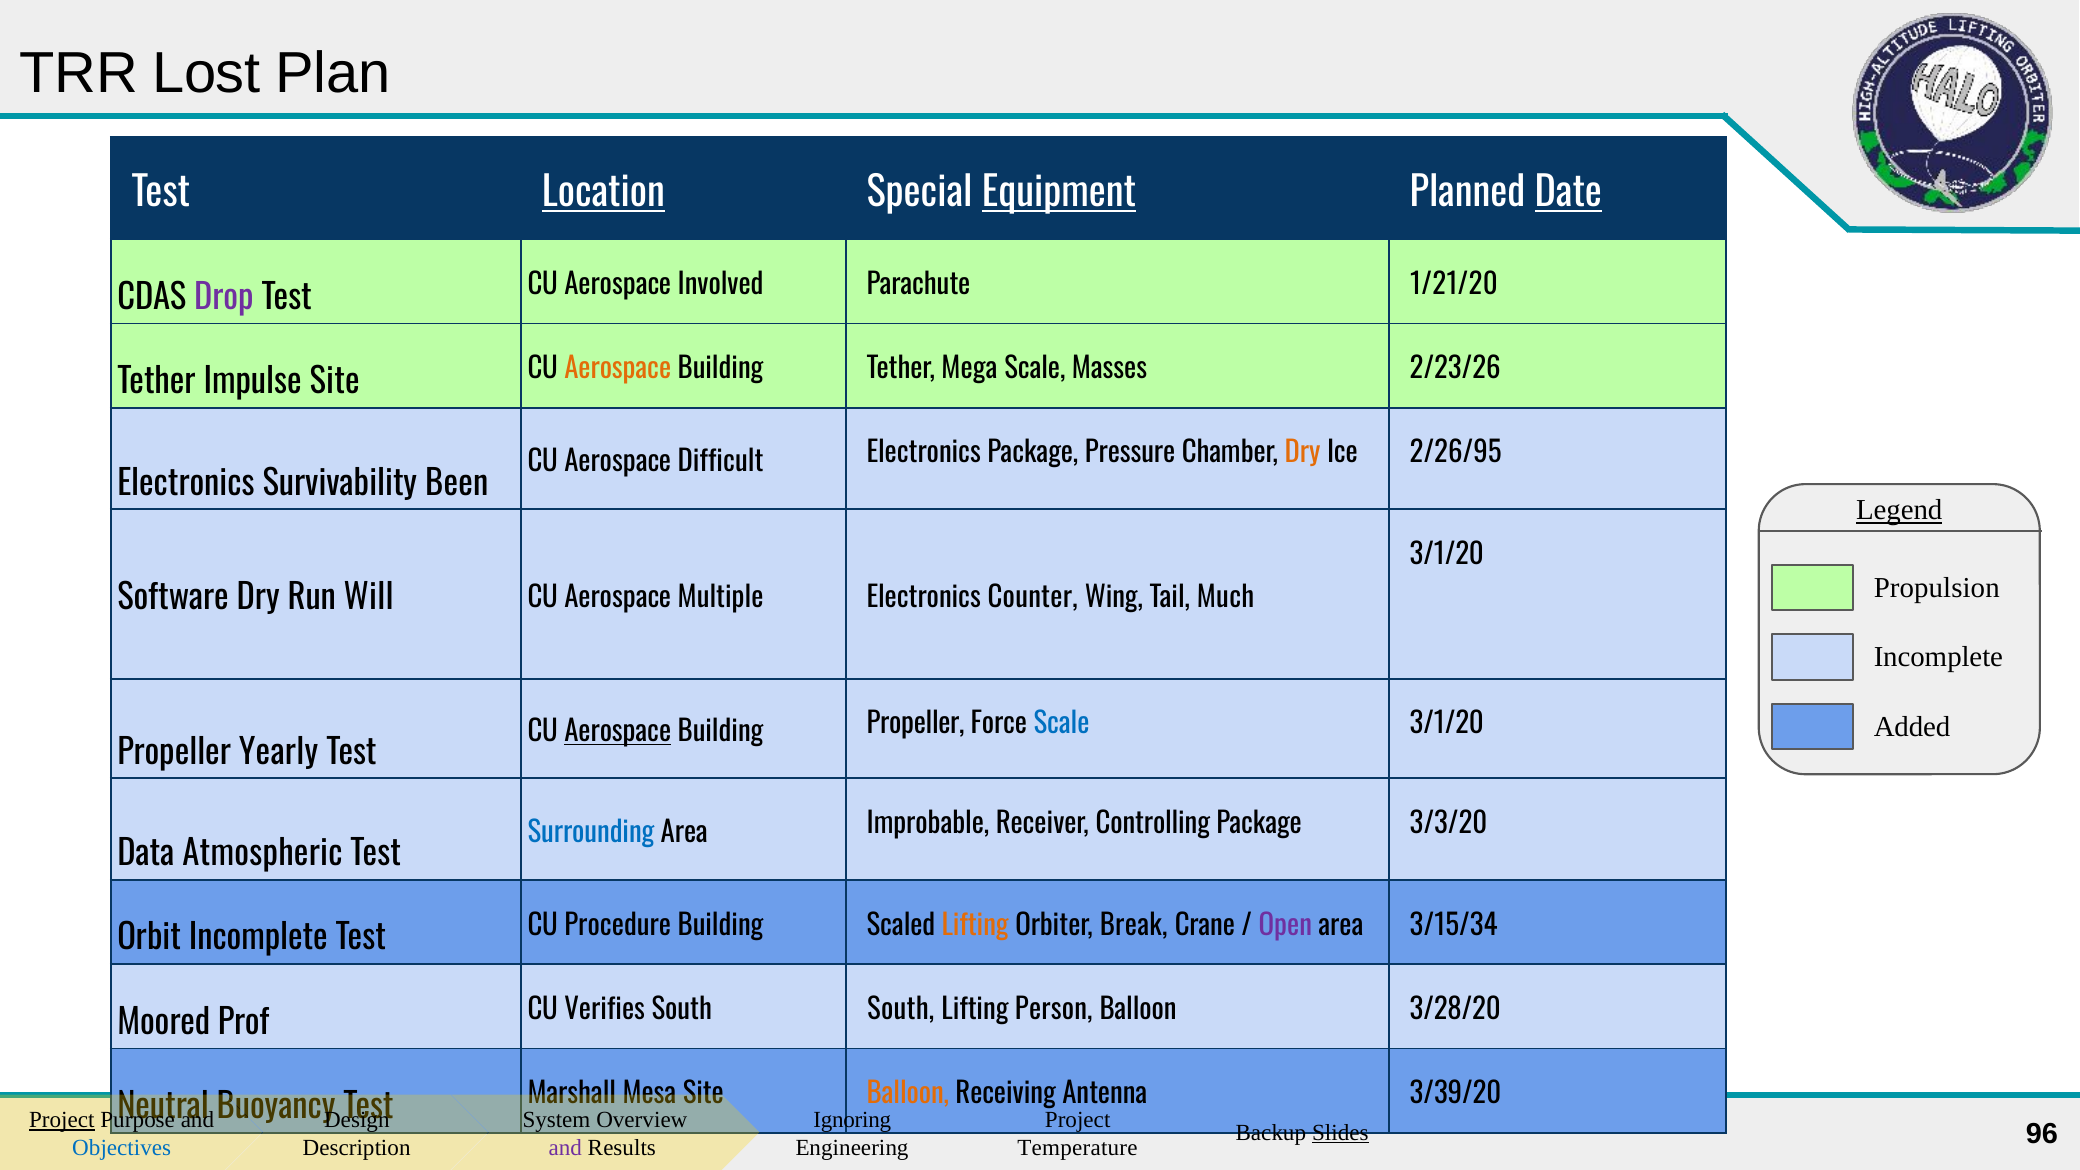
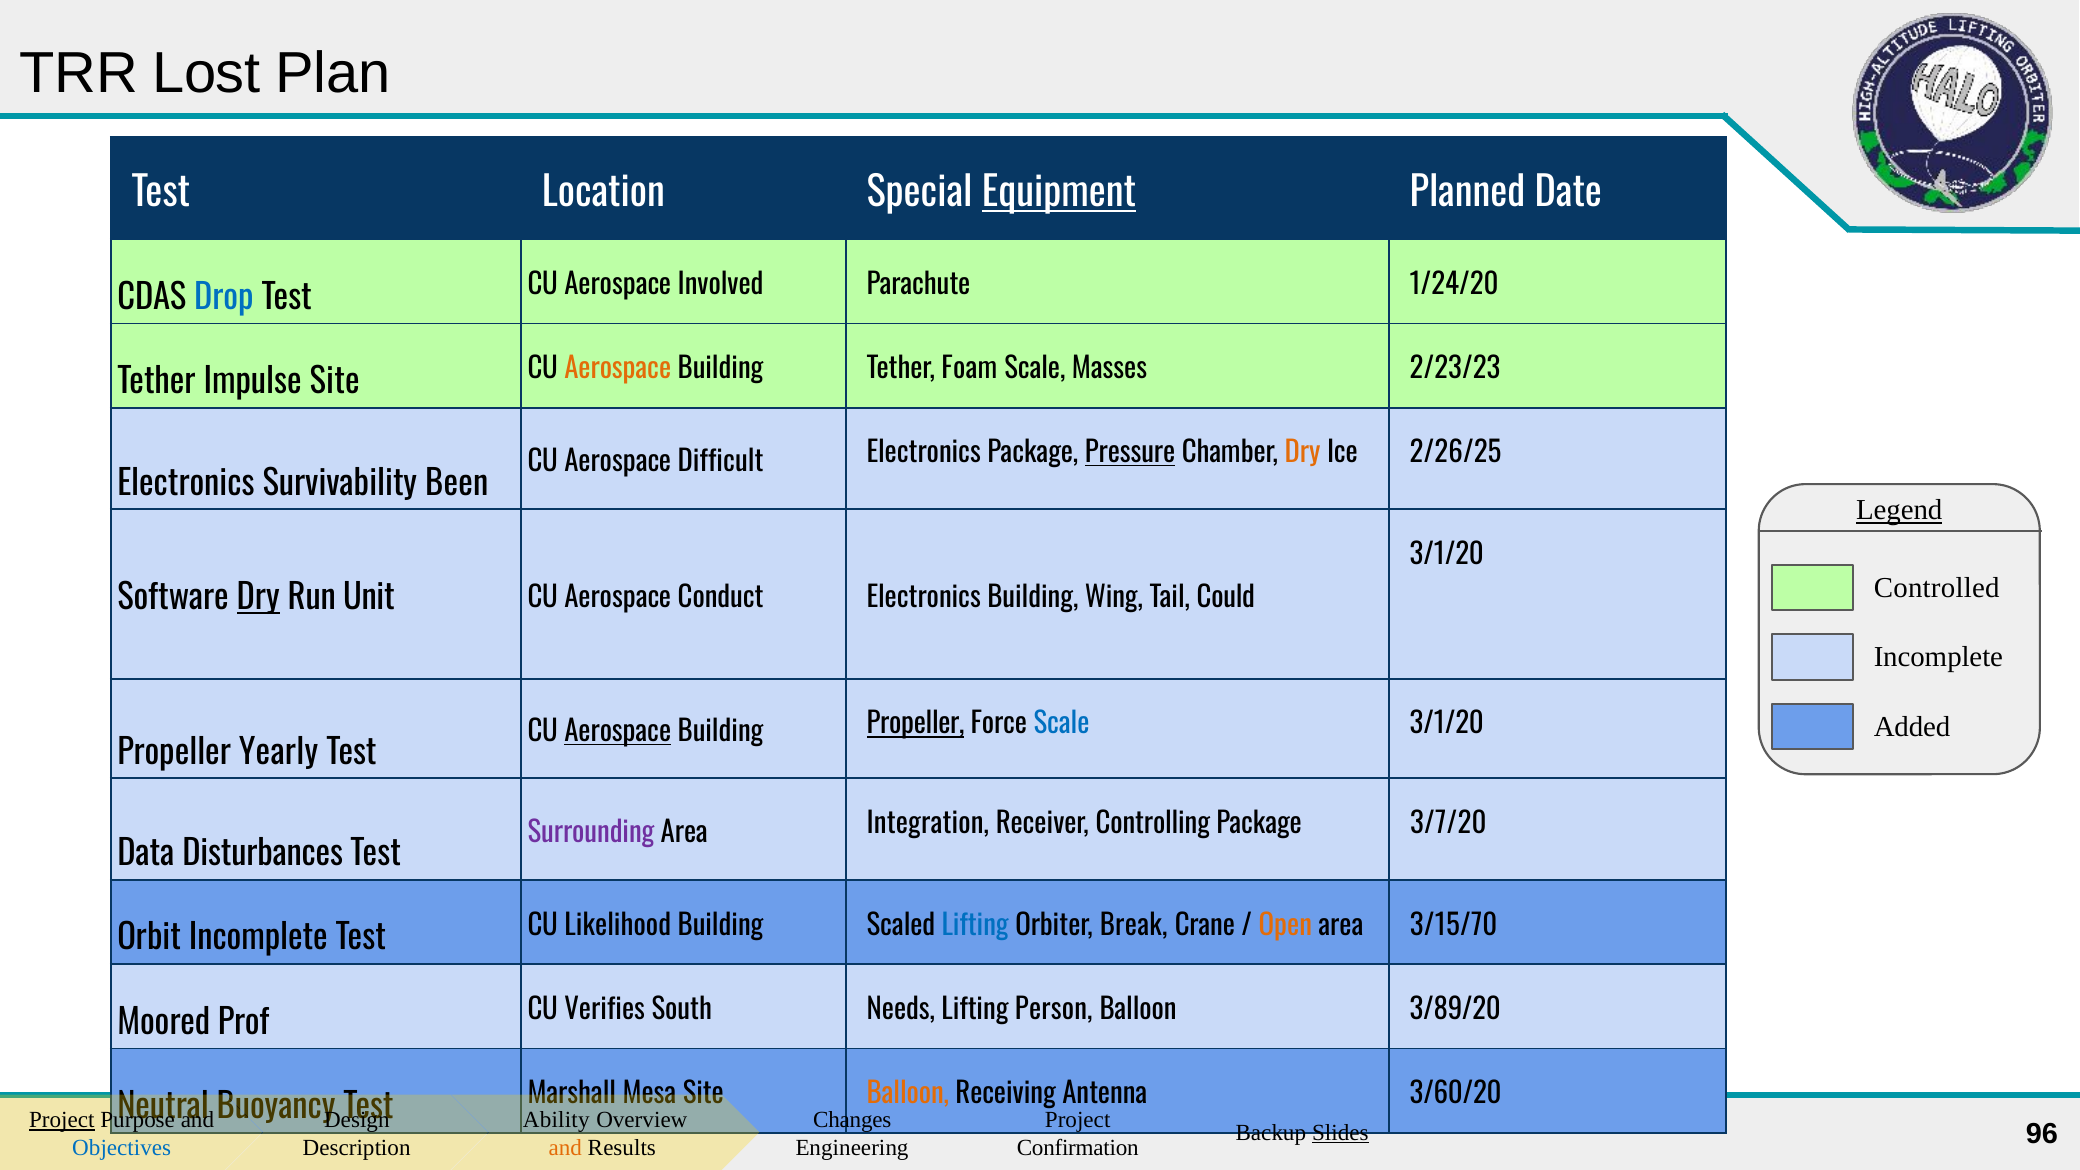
Location underline: present -> none
Date underline: present -> none
Drop colour: purple -> blue
1/21/20: 1/21/20 -> 1/24/20
Mega: Mega -> Foam
2/23/26: 2/23/26 -> 2/23/23
Pressure underline: none -> present
2/26/95: 2/26/95 -> 2/26/25
Propulsion: Propulsion -> Controlled
Dry at (258, 598) underline: none -> present
Will: Will -> Unit
Multiple: Multiple -> Conduct
Electronics Counter: Counter -> Building
Much: Much -> Could
Propeller at (916, 724) underline: none -> present
Surrounding colour: blue -> purple
Improbable: Improbable -> Integration
3/3/20: 3/3/20 -> 3/7/20
Atmospheric: Atmospheric -> Disturbances
Procedure: Procedure -> Likelihood
Lifting at (975, 926) colour: orange -> blue
Open colour: purple -> orange
3/15/34: 3/15/34 -> 3/15/70
South South: South -> Needs
3/28/20: 3/28/20 -> 3/89/20
3/39/20: 3/39/20 -> 3/60/20
System: System -> Ability
Ignoring: Ignoring -> Changes
and at (565, 1148) colour: purple -> orange
Temperature: Temperature -> Confirmation
